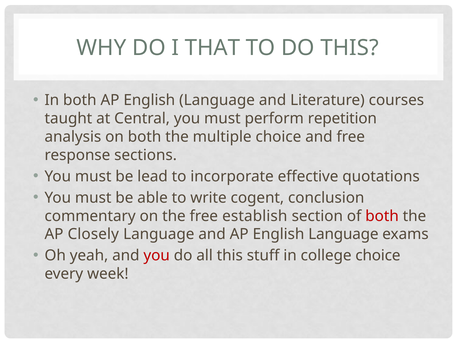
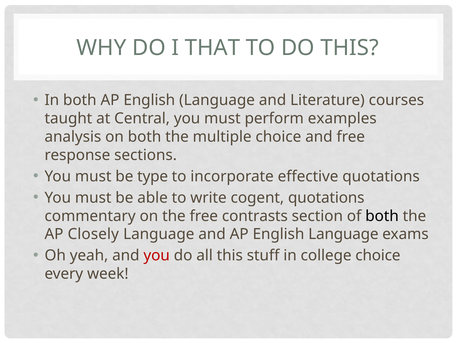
repetition: repetition -> examples
lead: lead -> type
cogent conclusion: conclusion -> quotations
establish: establish -> contrasts
both at (382, 216) colour: red -> black
